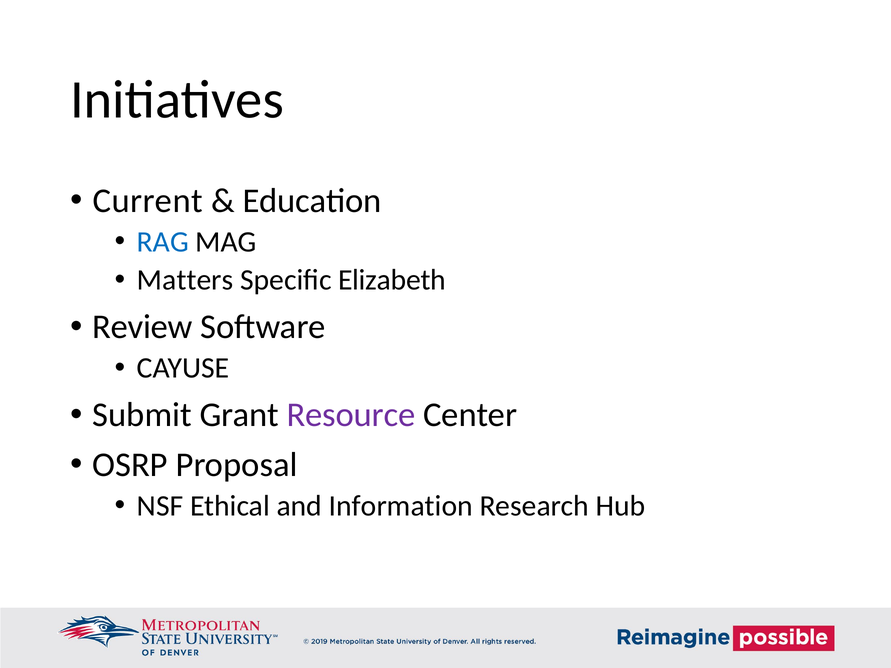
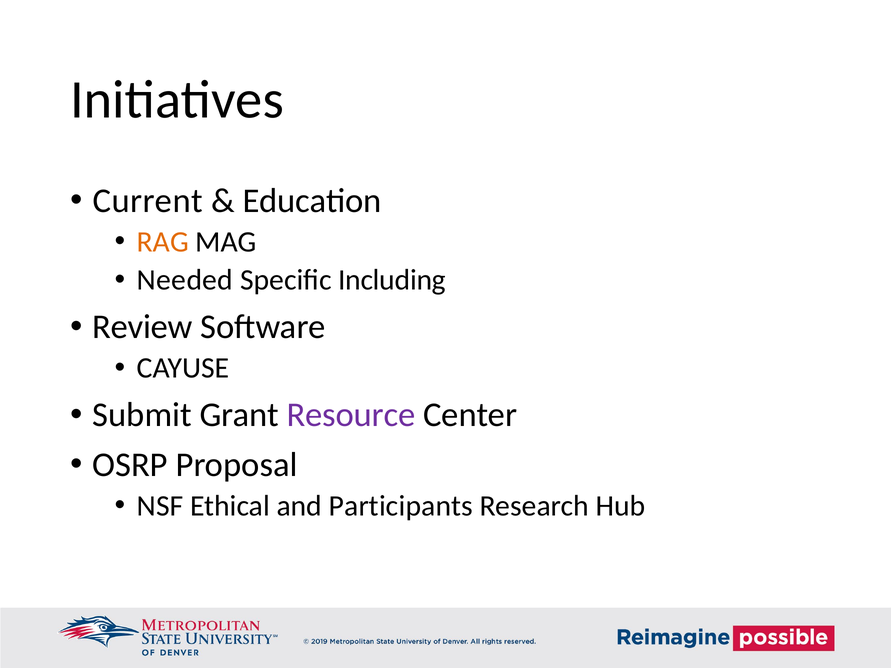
RAG colour: blue -> orange
Matters: Matters -> Needed
Elizabeth: Elizabeth -> Including
Information: Information -> Participants
